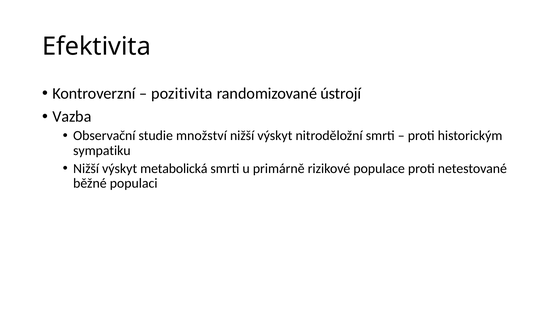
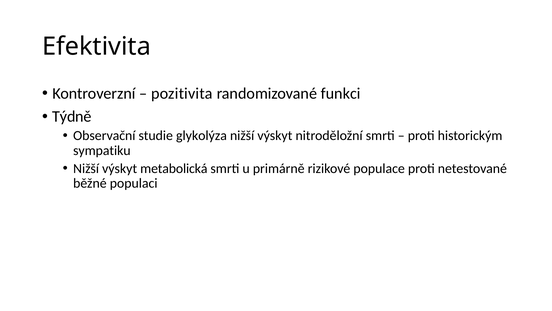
ústrojí: ústrojí -> funkci
Vazba: Vazba -> Týdně
množství: množství -> glykolýza
